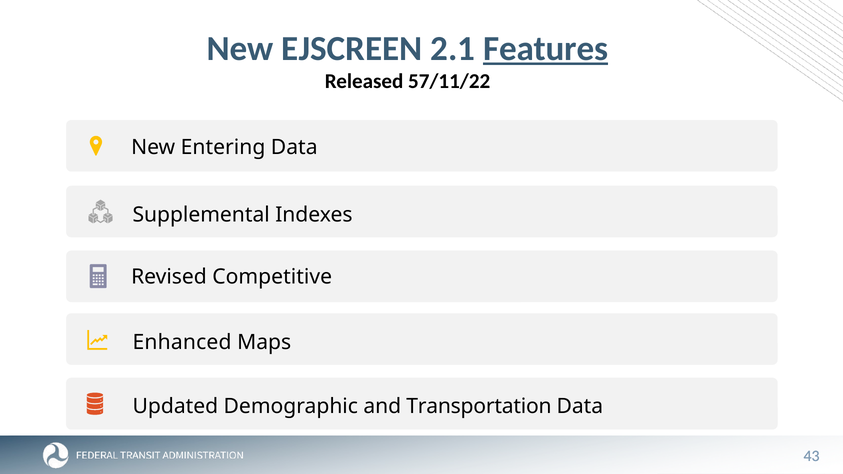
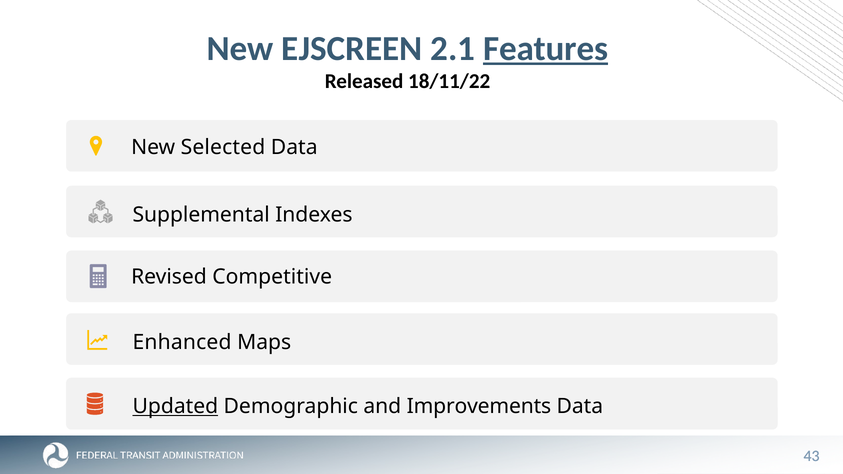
57/11/22: 57/11/22 -> 18/11/22
Entering: Entering -> Selected
Updated underline: none -> present
Transportation: Transportation -> Improvements
